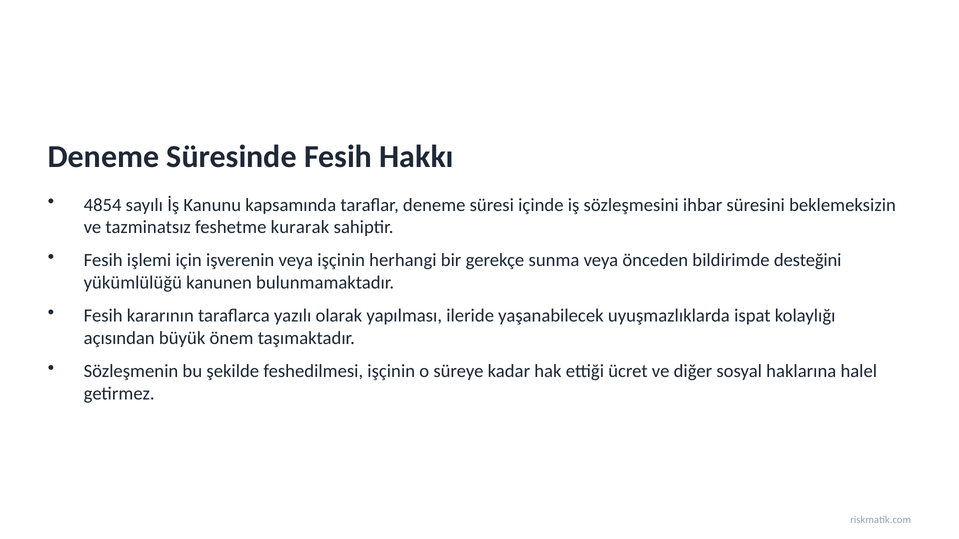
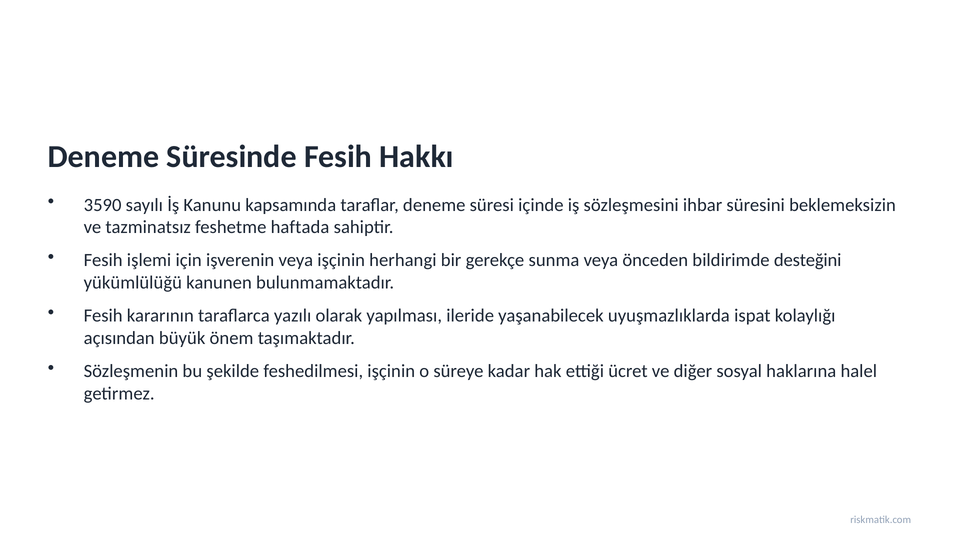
4854: 4854 -> 3590
kurarak: kurarak -> haftada
